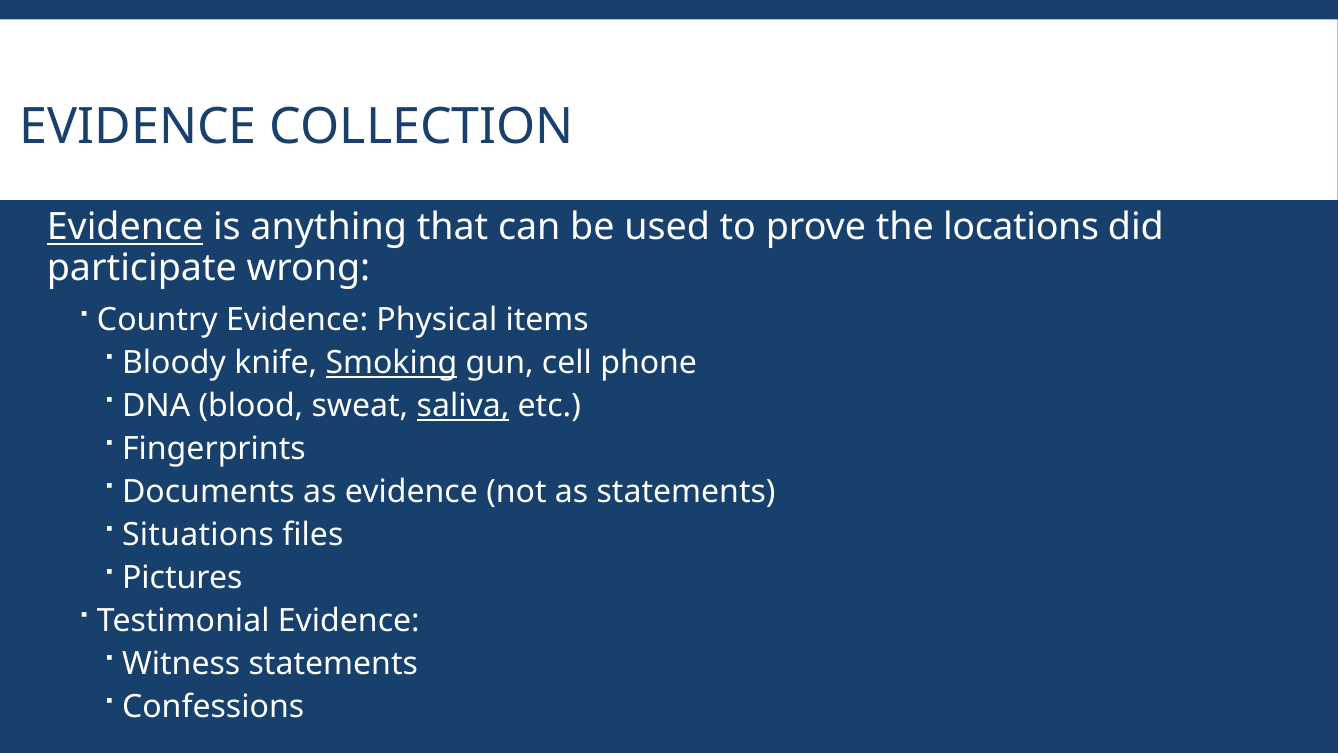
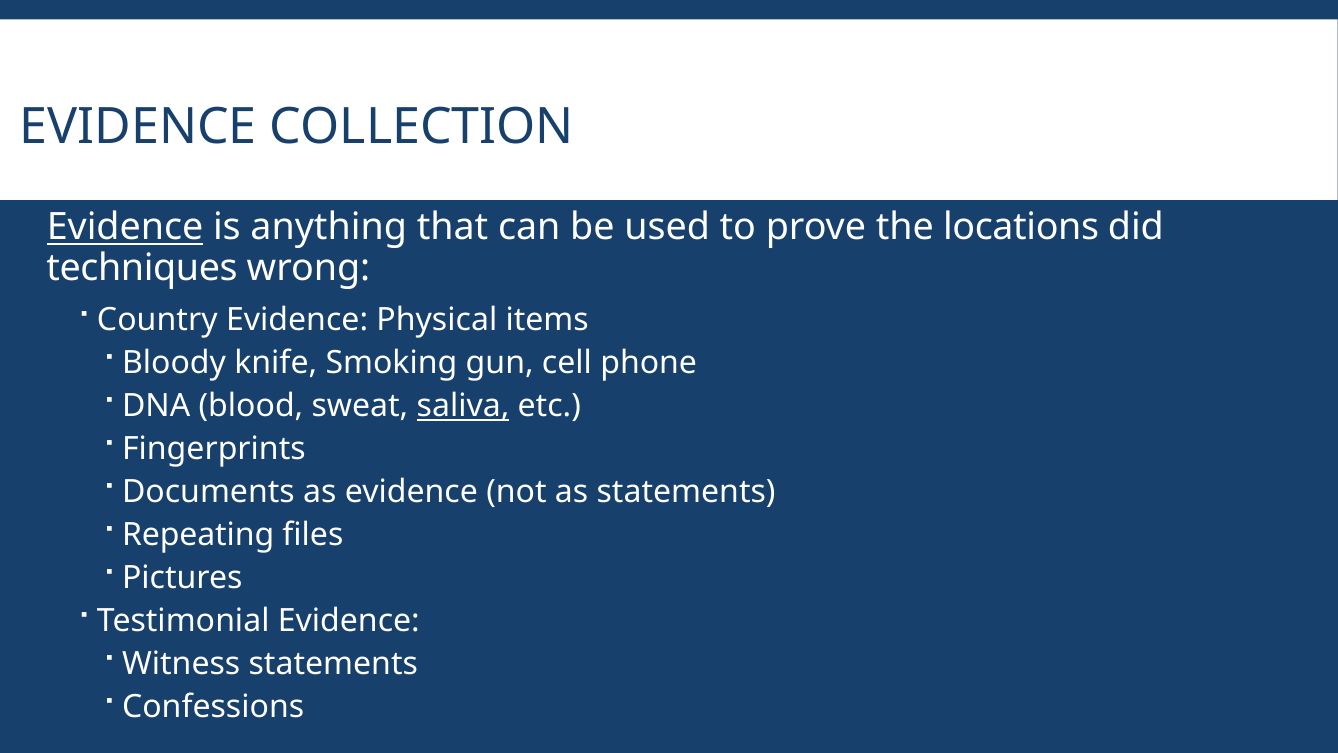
participate: participate -> techniques
Smoking underline: present -> none
Situations: Situations -> Repeating
